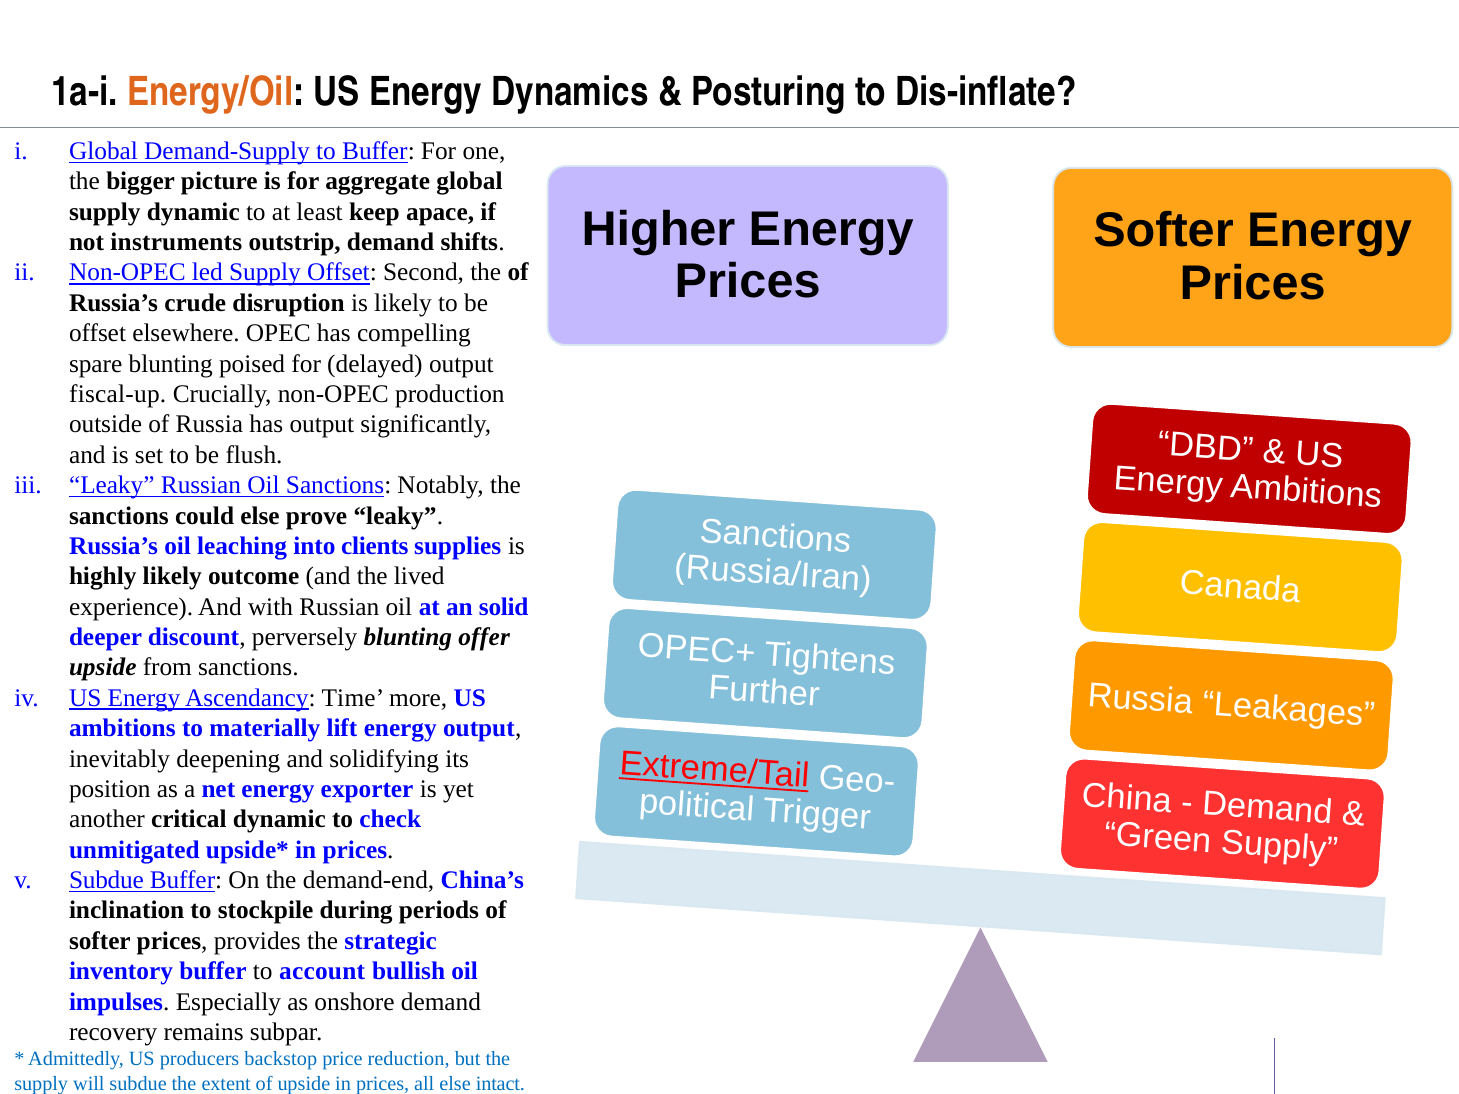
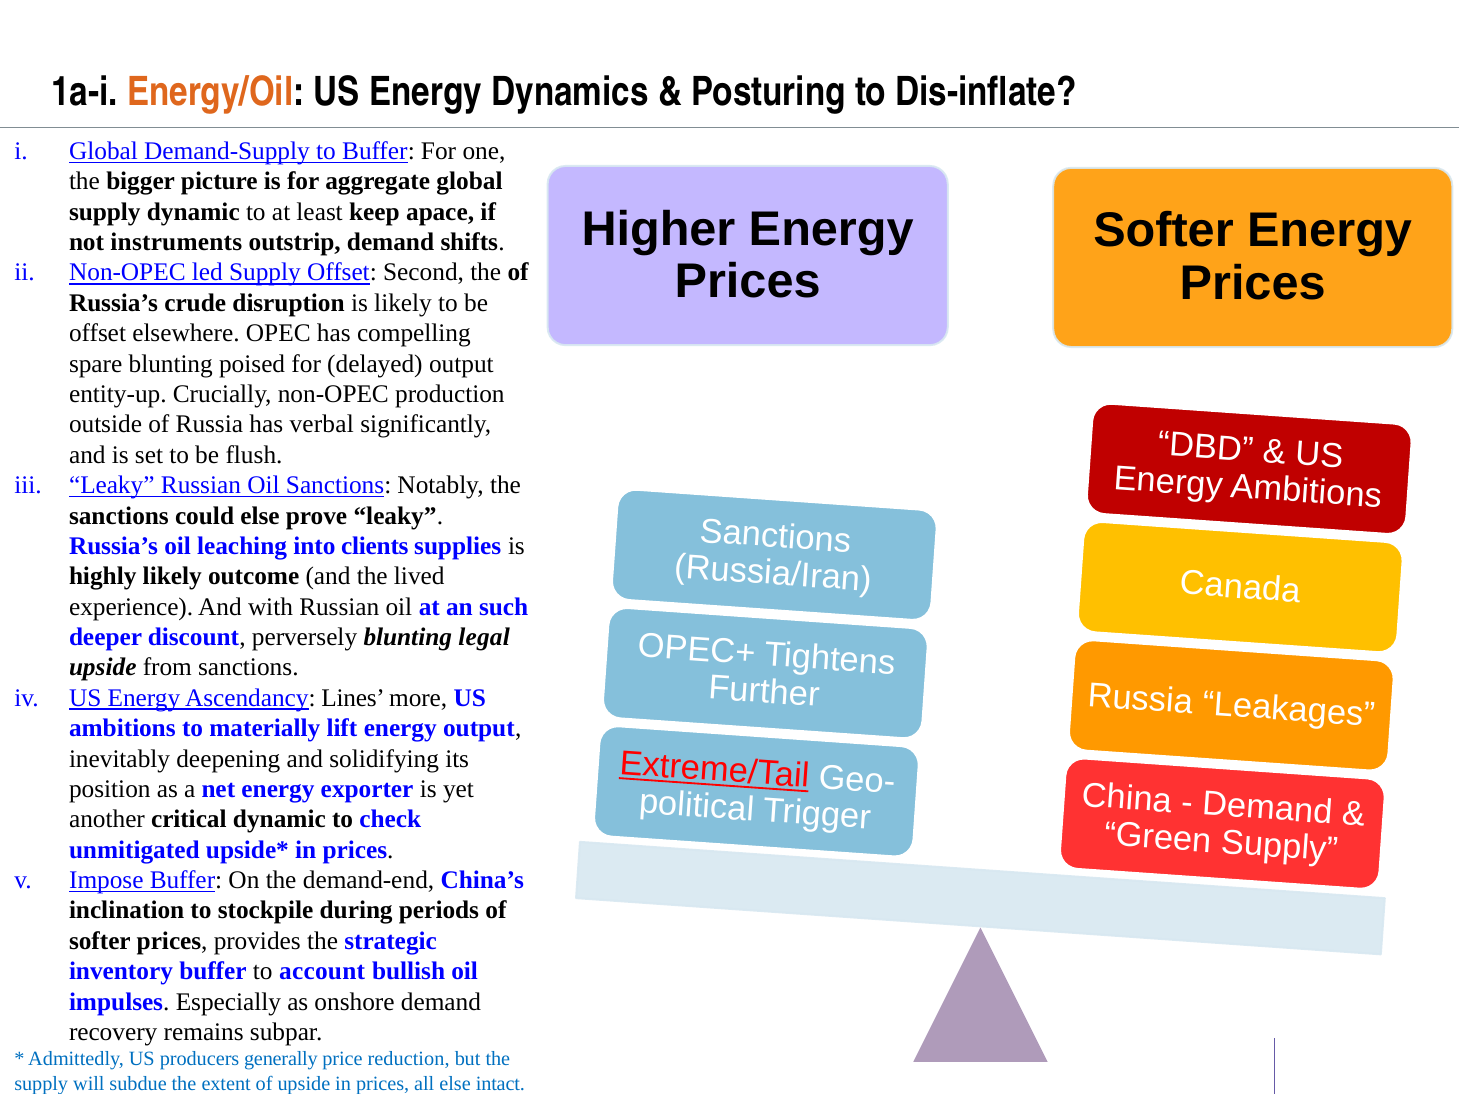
fiscal-up: fiscal-up -> entity-up
has output: output -> verbal
solid: solid -> such
offer: offer -> legal
Time: Time -> Lines
Subdue at (106, 880): Subdue -> Impose
backstop: backstop -> generally
